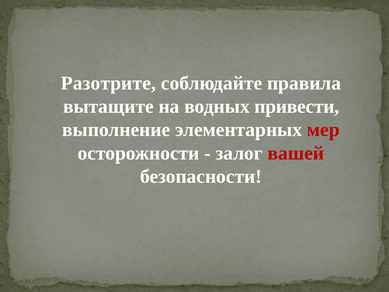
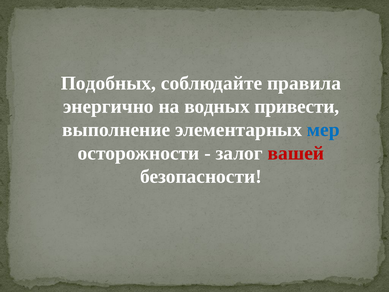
Разотрите: Разотрите -> Подобных
вытащите: вытащите -> энергично
мер colour: red -> blue
